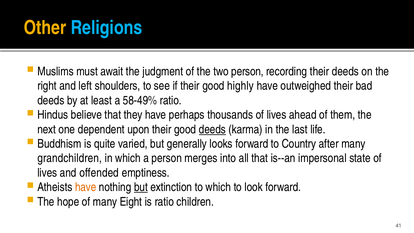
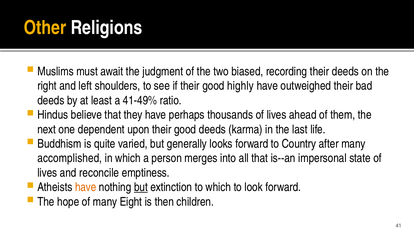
Religions colour: light blue -> white
two person: person -> biased
58-49%: 58-49% -> 41-49%
deeds at (212, 129) underline: present -> none
grandchildren: grandchildren -> accomplished
offended: offended -> reconcile
is ratio: ratio -> then
